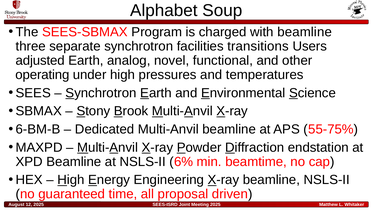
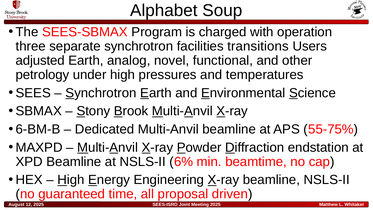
with beamline: beamline -> operation
operating: operating -> petrology
